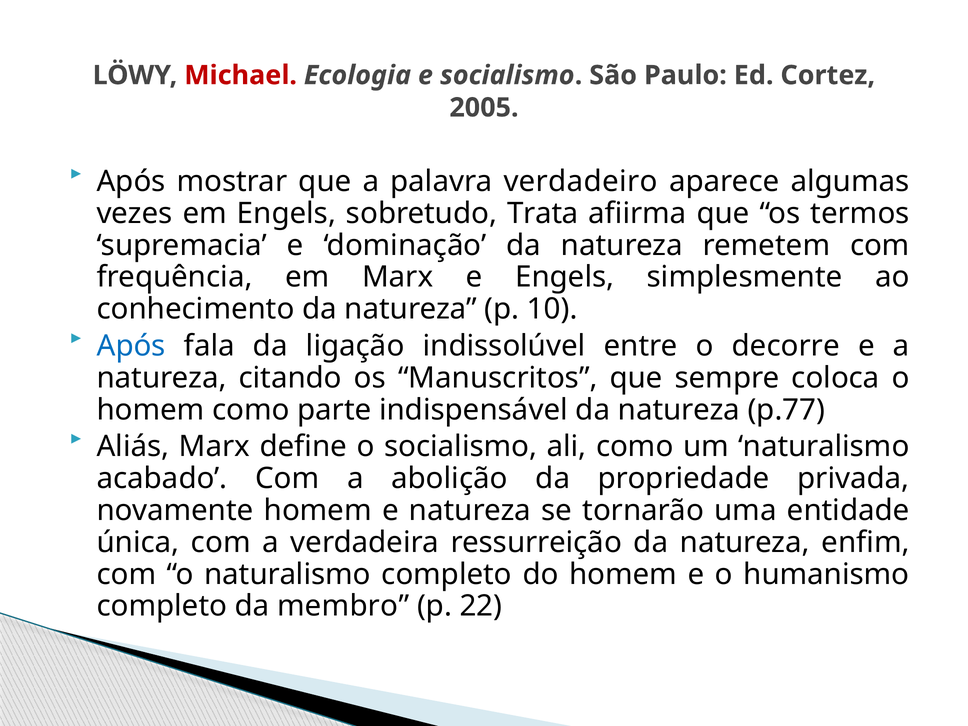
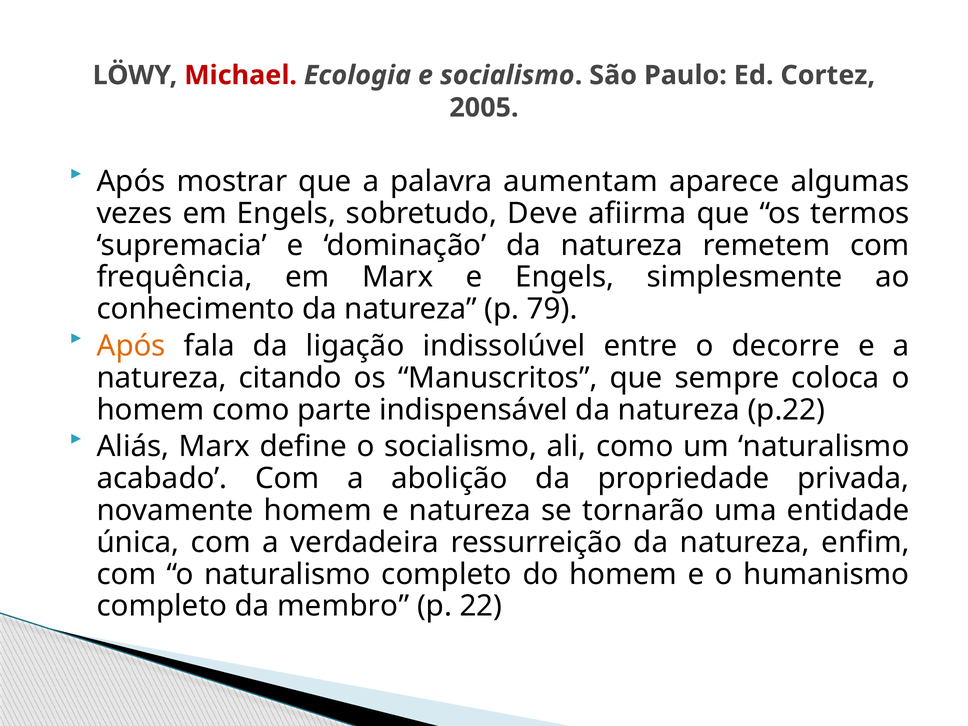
verdadeiro: verdadeiro -> aumentam
Trata: Trata -> Deve
10: 10 -> 79
Após at (131, 346) colour: blue -> orange
p.77: p.77 -> p.22
